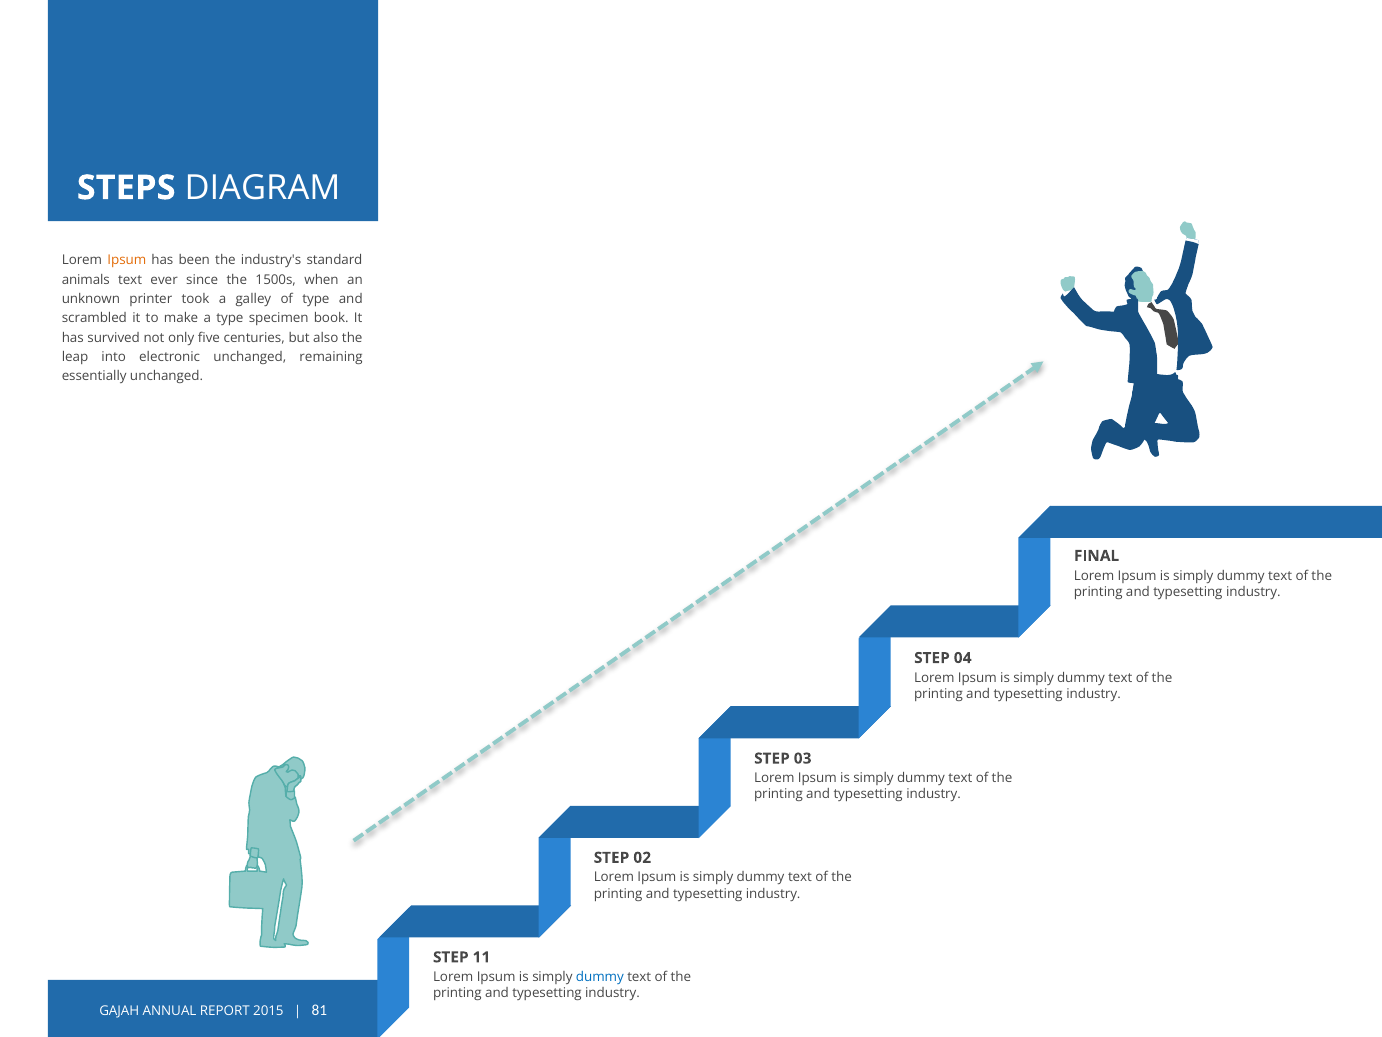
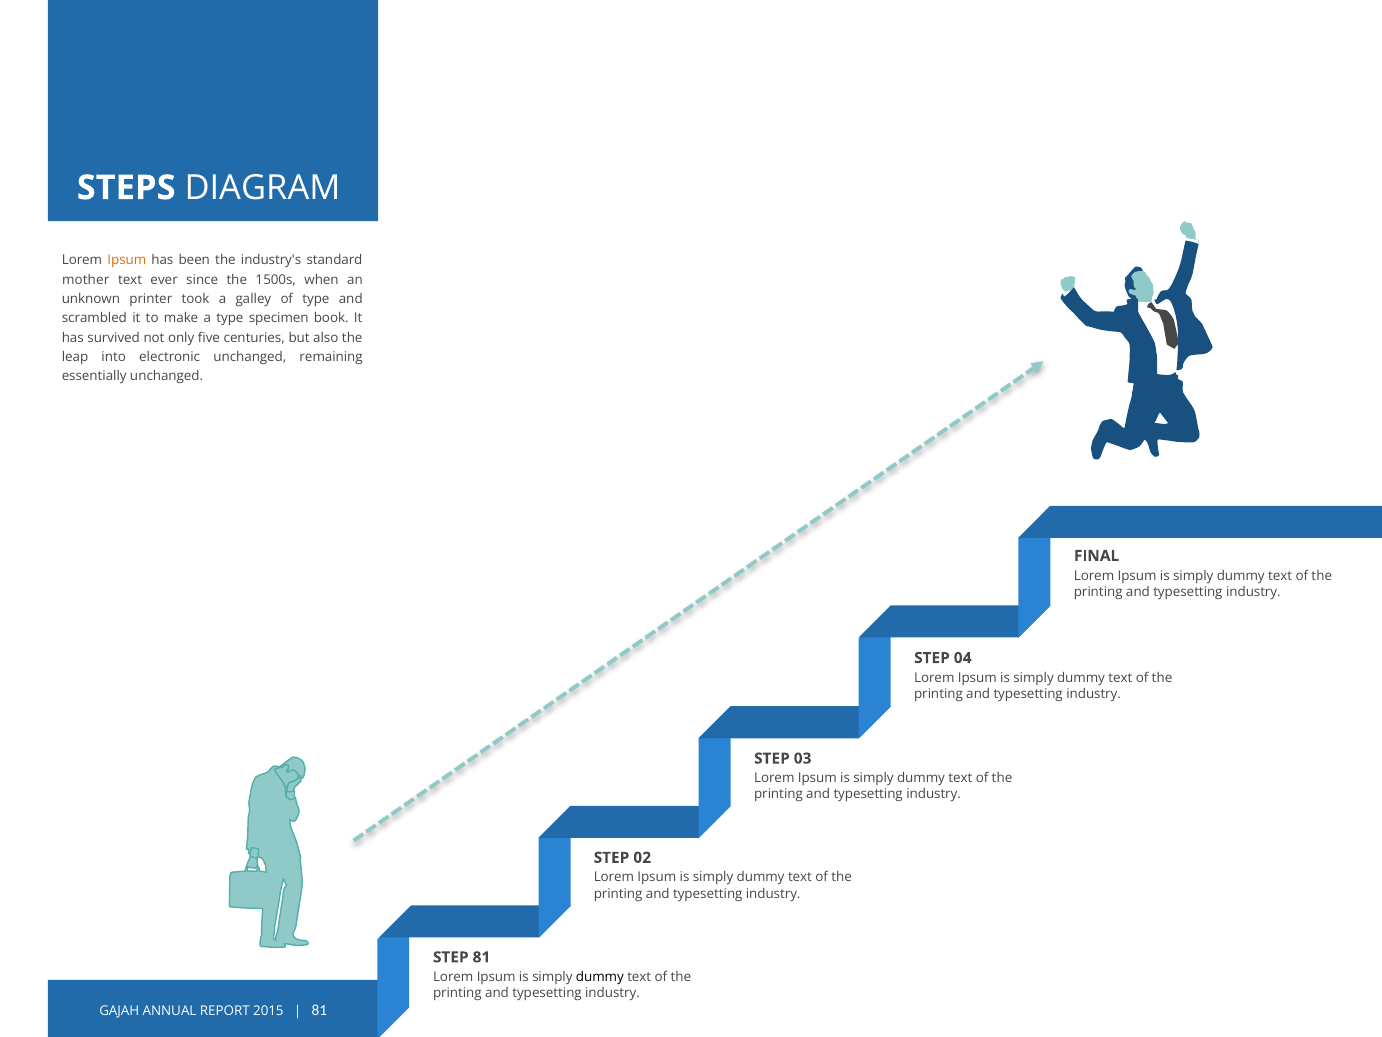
animals: animals -> mother
STEP 11: 11 -> 81
dummy at (600, 977) colour: blue -> black
